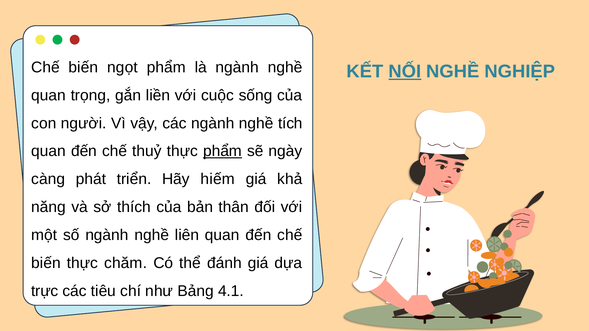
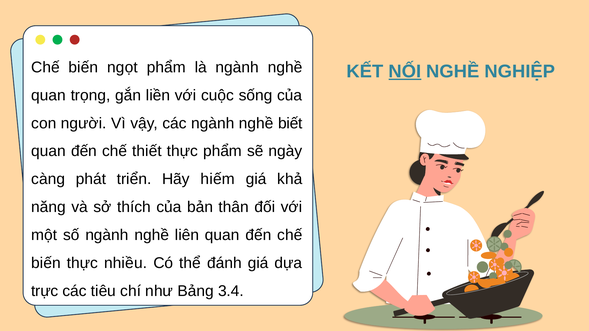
tích: tích -> biết
thuỷ: thuỷ -> thiết
phẩm at (222, 151) underline: present -> none
chăm: chăm -> nhiều
4.1: 4.1 -> 3.4
